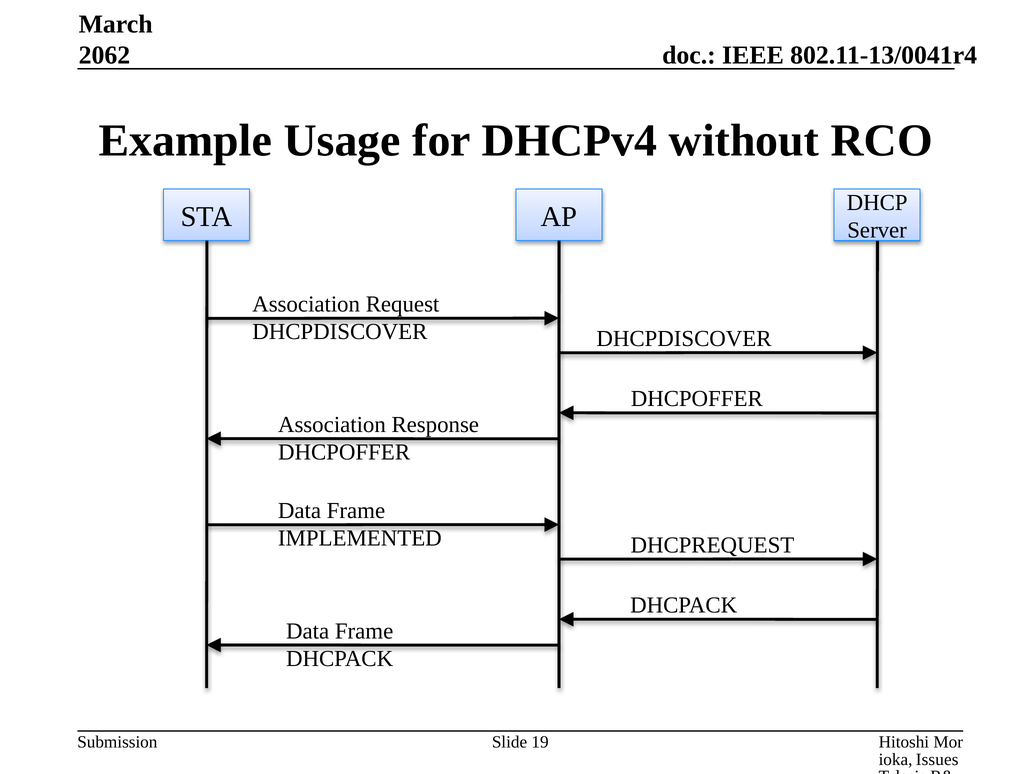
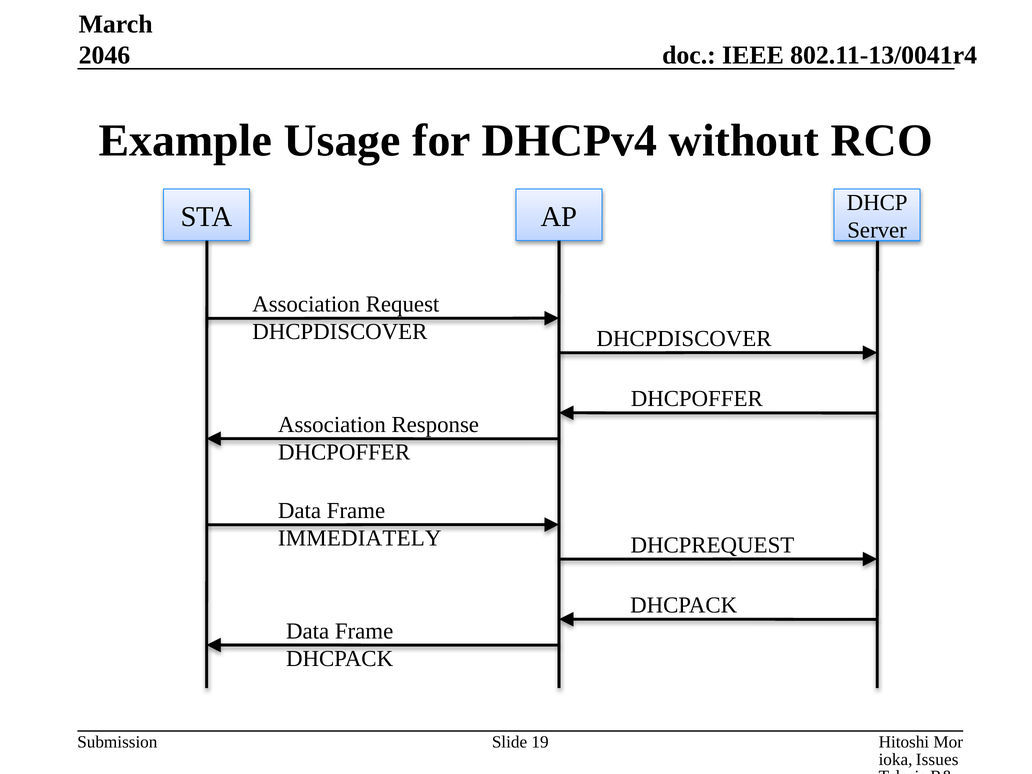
2062: 2062 -> 2046
IMPLEMENTED: IMPLEMENTED -> IMMEDIATELY
